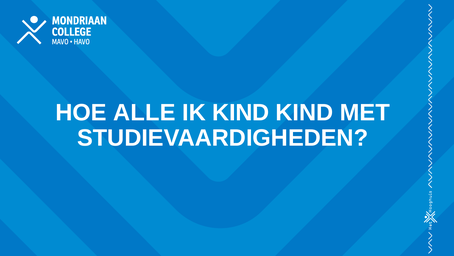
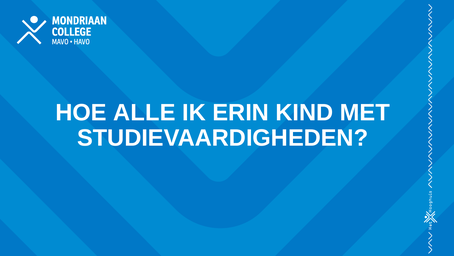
IK KIND: KIND -> ERIN
